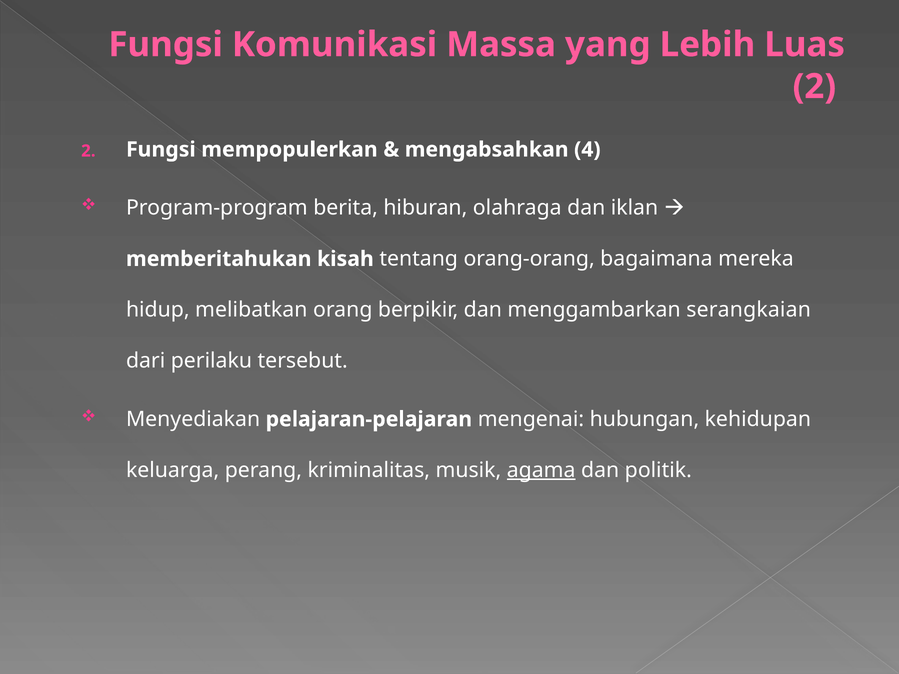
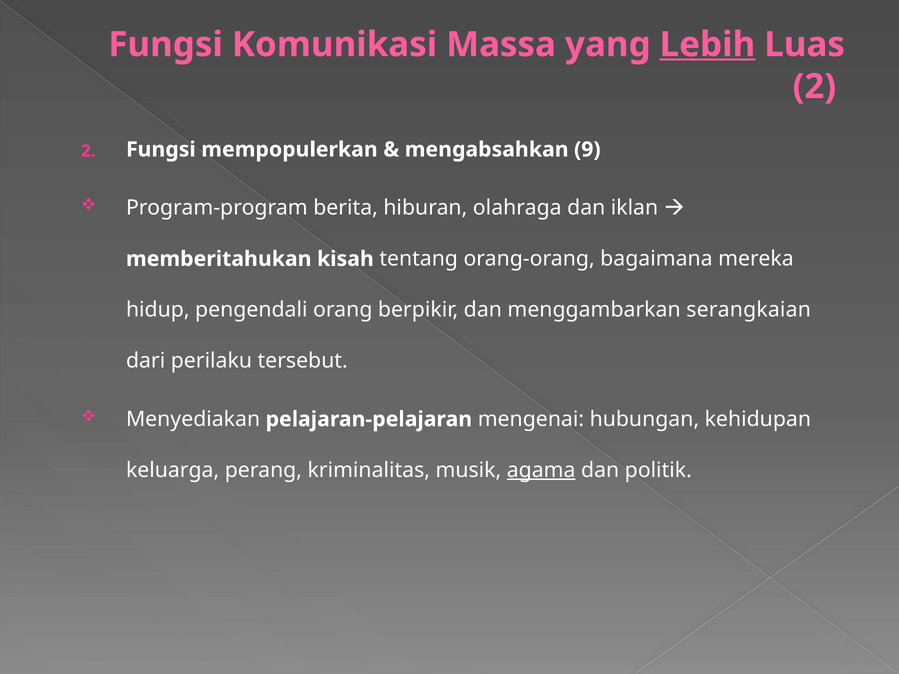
Lebih underline: none -> present
4: 4 -> 9
melibatkan: melibatkan -> pengendali
